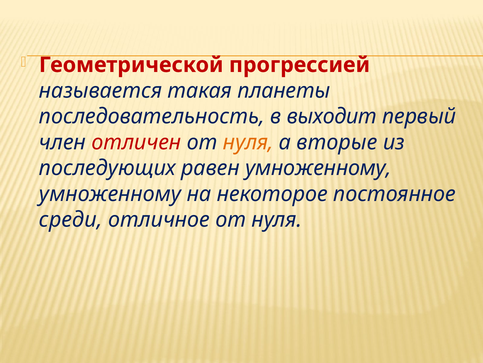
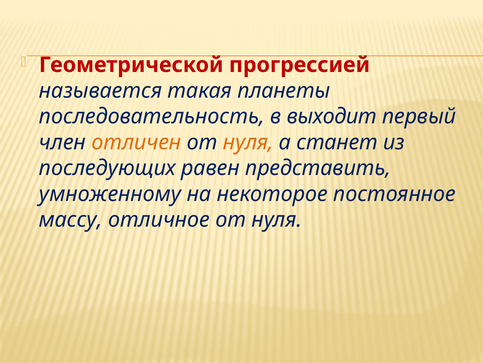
отличен colour: red -> orange
вторые: вторые -> станет
равен умноженному: умноженному -> представить
среди: среди -> массу
